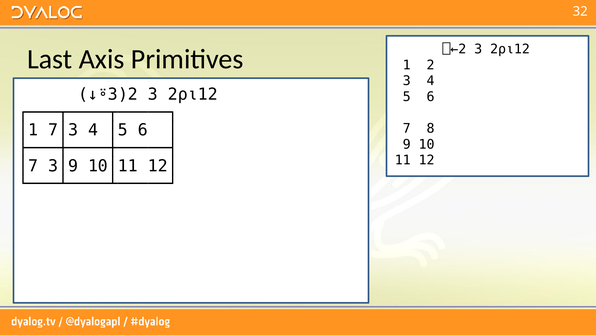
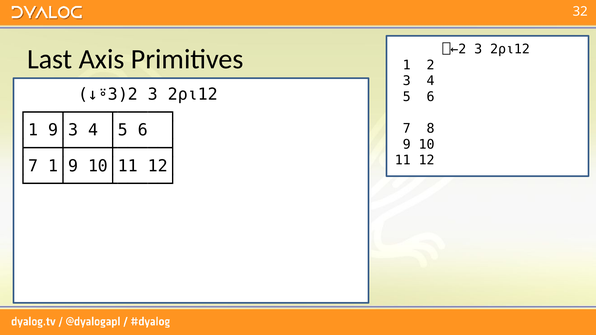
7│3: 7│3 -> 9│3
3│9: 3│9 -> 1│9
